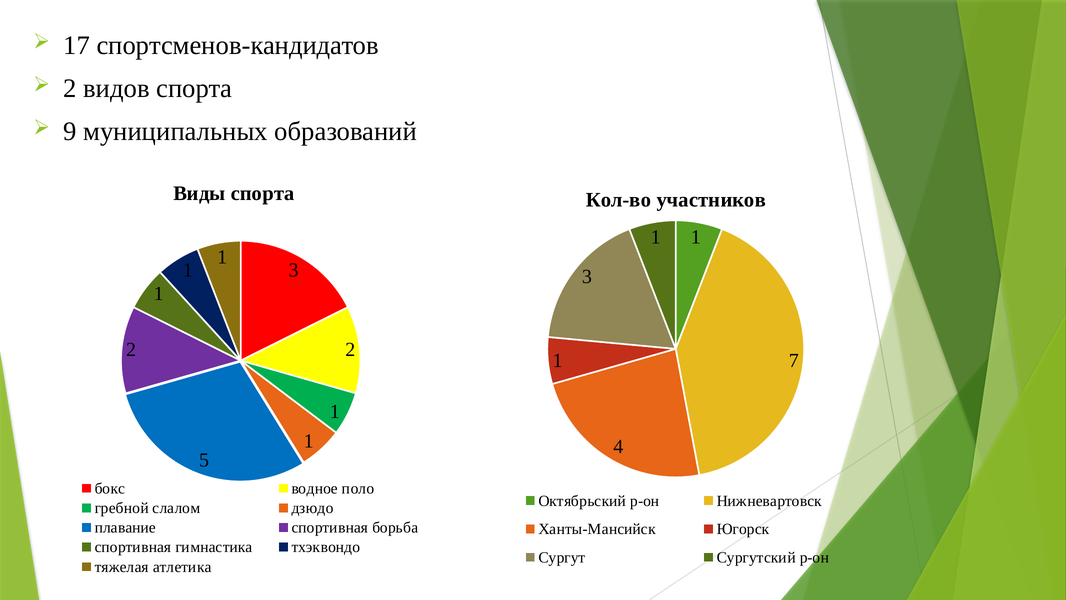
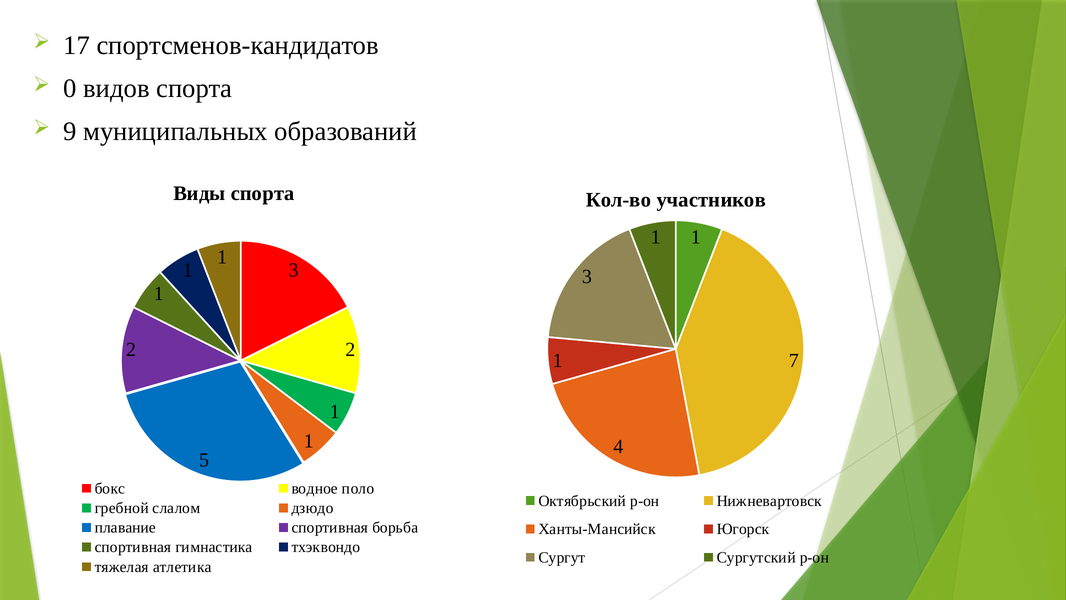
2 at (70, 88): 2 -> 0
